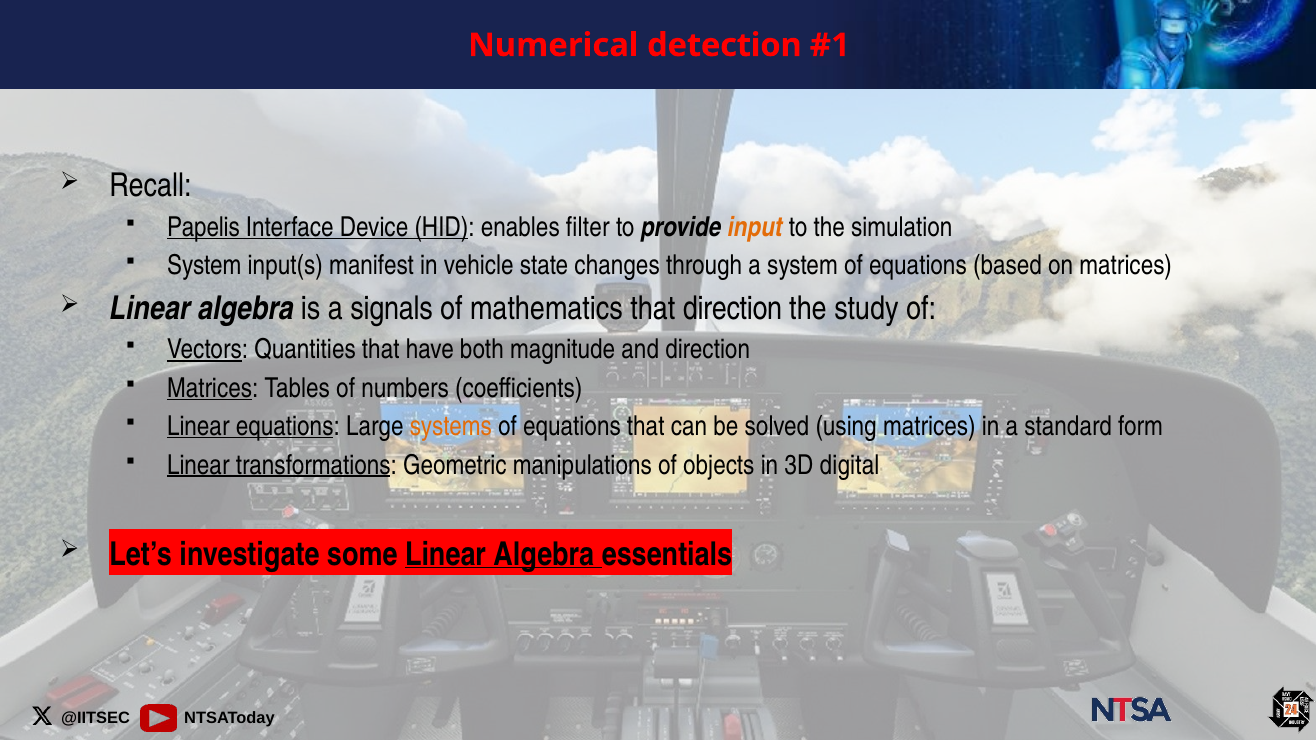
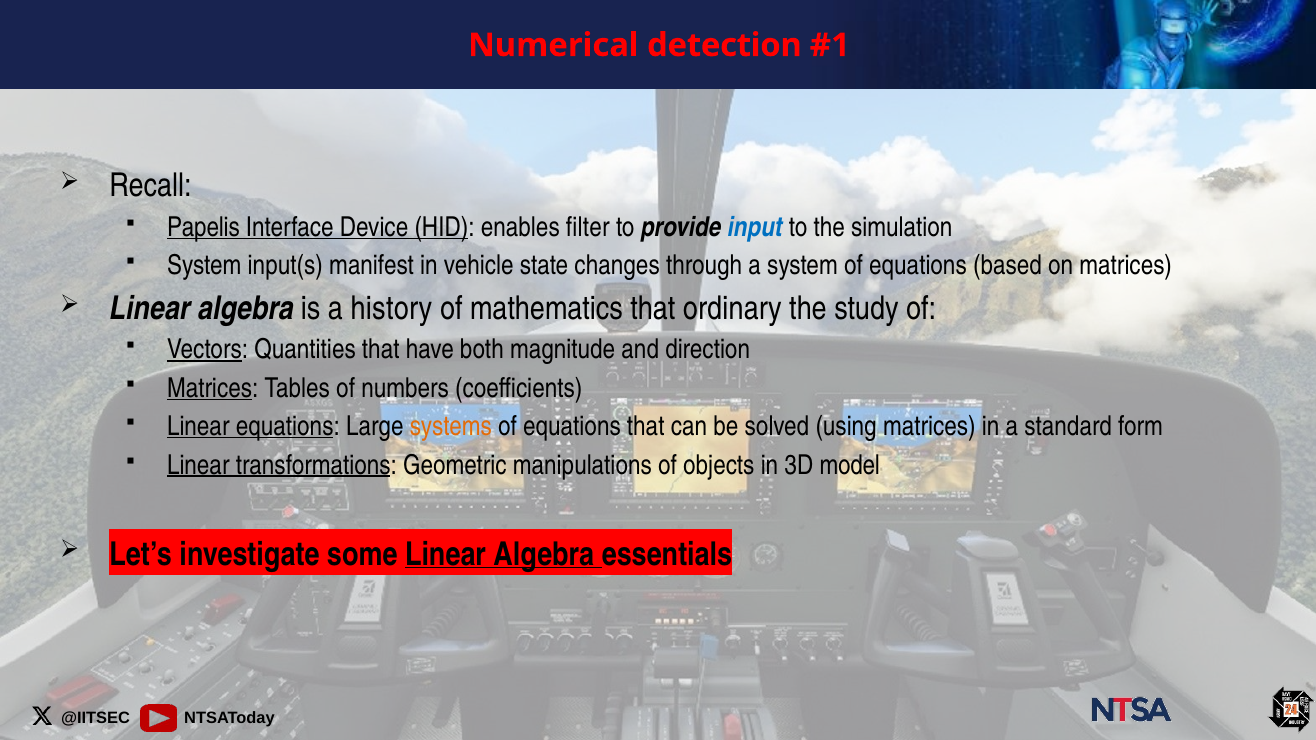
input colour: orange -> blue
signals: signals -> history
that direction: direction -> ordinary
digital: digital -> model
